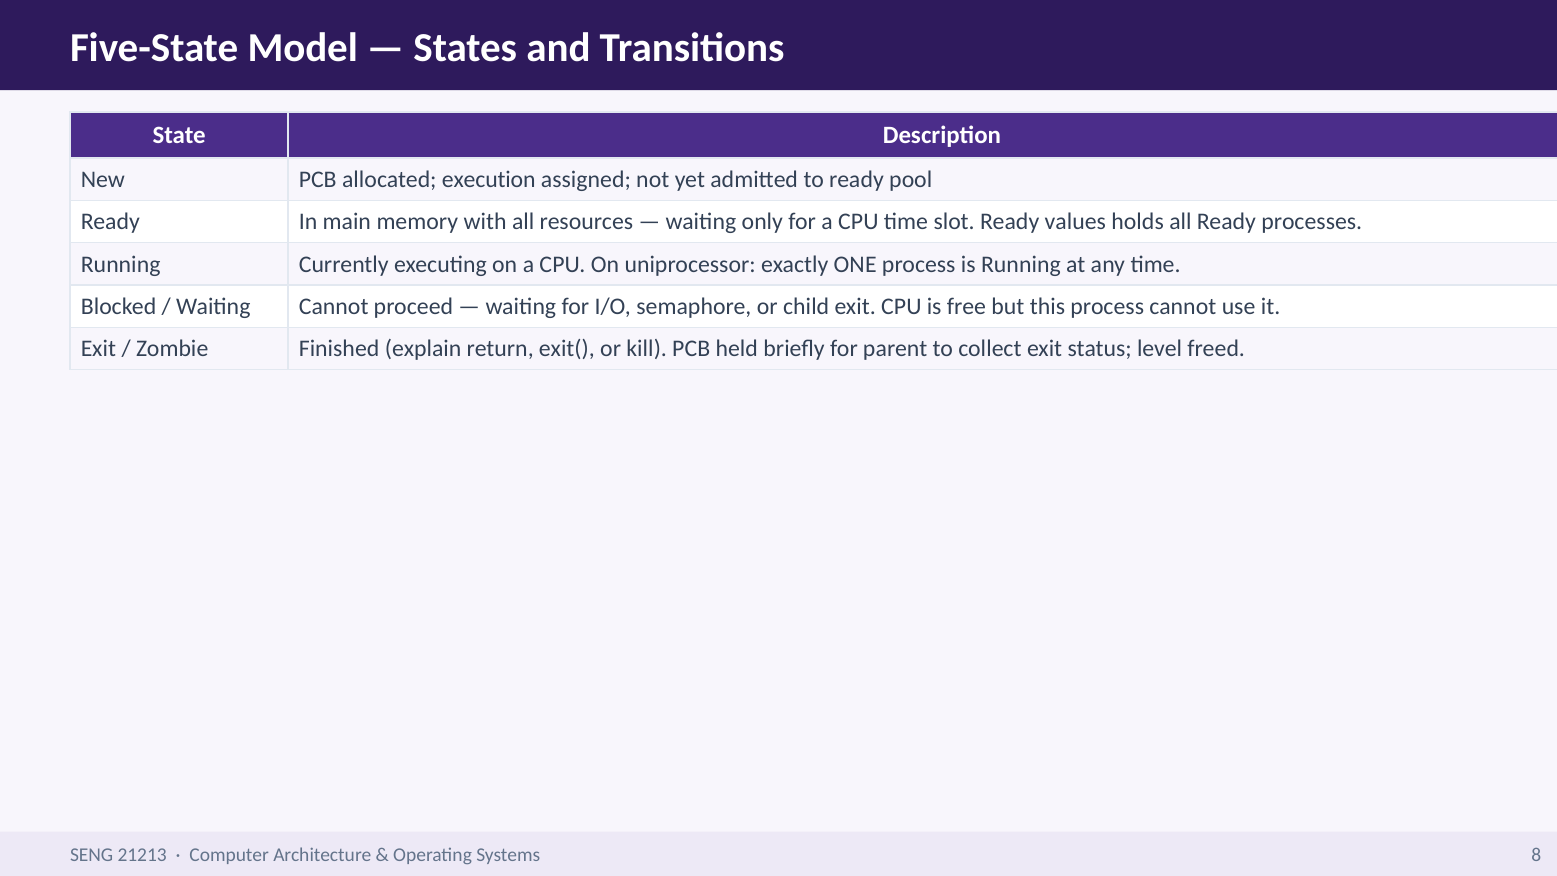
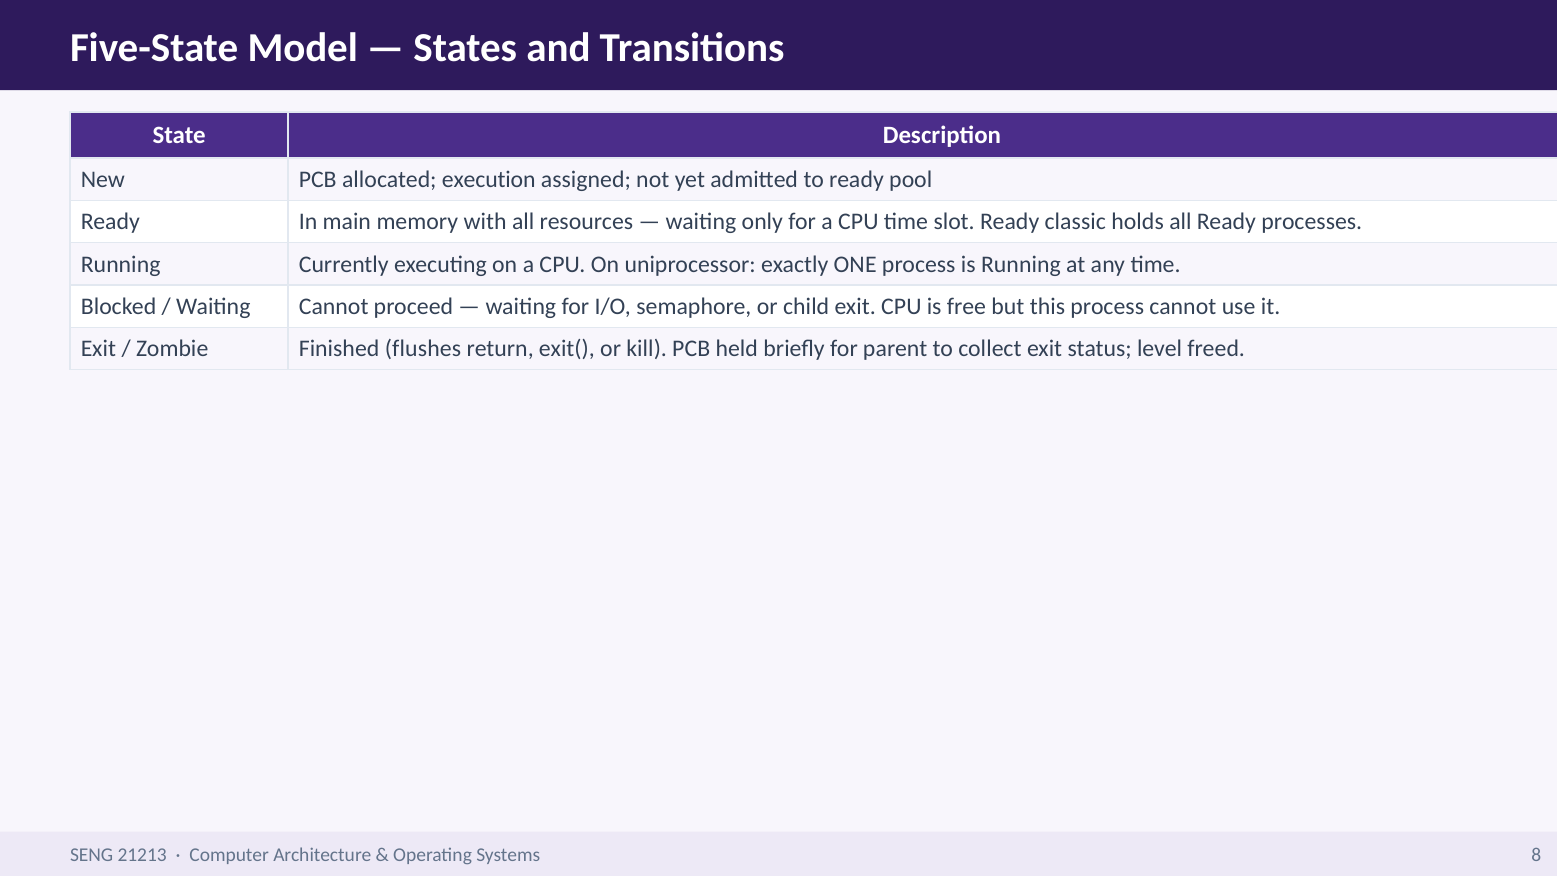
values: values -> classic
explain: explain -> flushes
